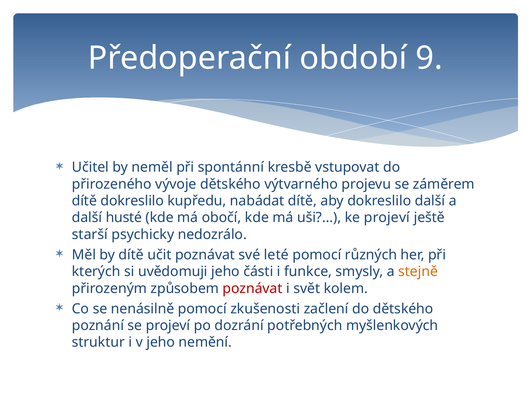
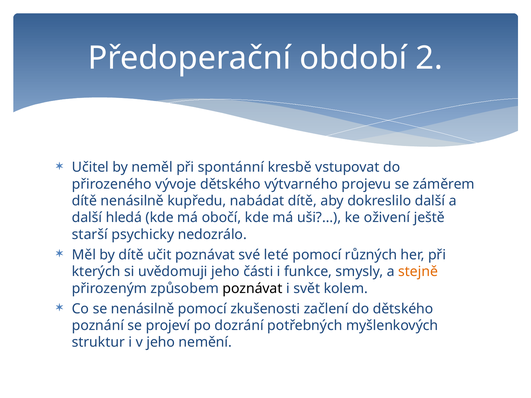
9: 9 -> 2
dítě dokreslilo: dokreslilo -> nenásilně
husté: husté -> hledá
ke projeví: projeví -> oživení
poznávat at (253, 289) colour: red -> black
